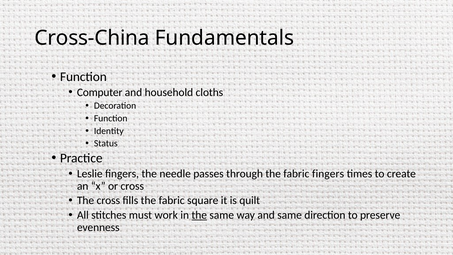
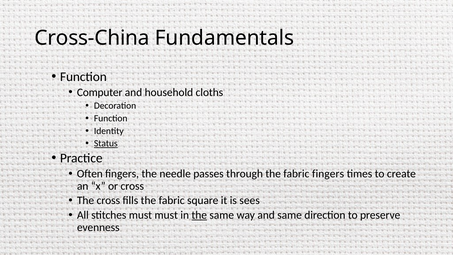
Status underline: none -> present
Leslie: Leslie -> Often
quilt: quilt -> sees
must work: work -> must
